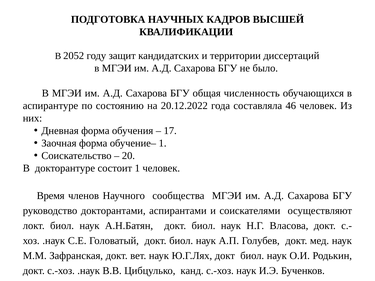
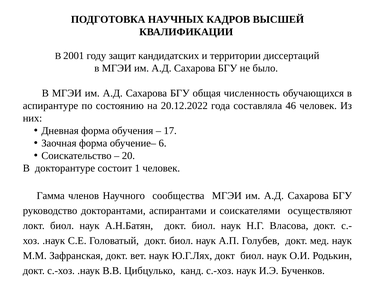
2052: 2052 -> 2001
обучение– 1: 1 -> 6
Время: Время -> Гамма
